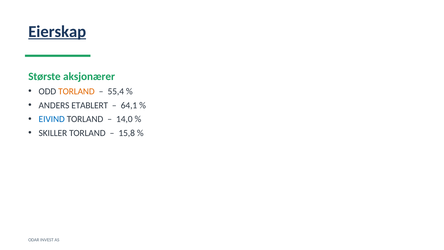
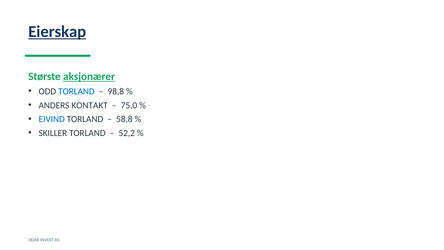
aksjonærer underline: none -> present
TORLAND at (76, 91) colour: orange -> blue
55,4: 55,4 -> 98,8
ETABLERT: ETABLERT -> KONTAKT
64,1: 64,1 -> 75,0
14,0: 14,0 -> 58,8
15,8: 15,8 -> 52,2
